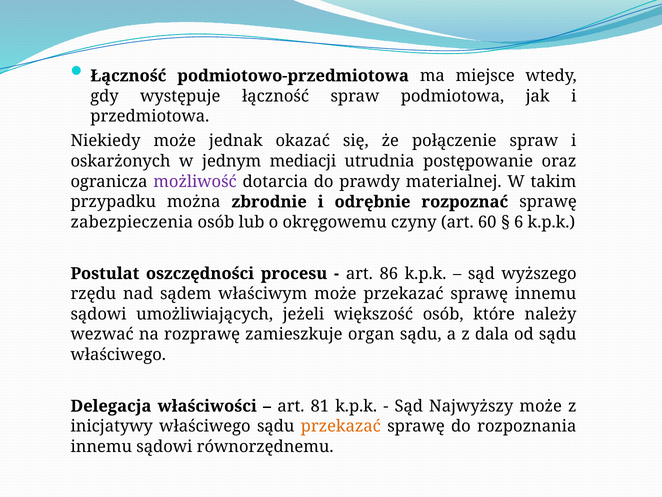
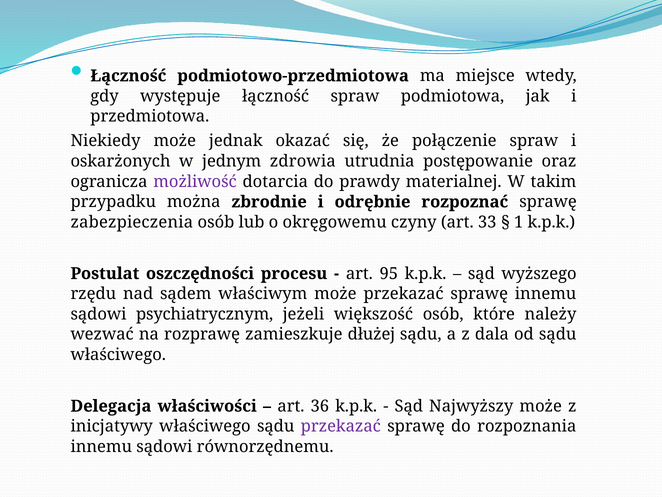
mediacji: mediacji -> zdrowia
60: 60 -> 33
6: 6 -> 1
86: 86 -> 95
umożliwiających: umożliwiających -> psychiatrycznym
organ: organ -> dłużej
81: 81 -> 36
przekazać at (341, 426) colour: orange -> purple
